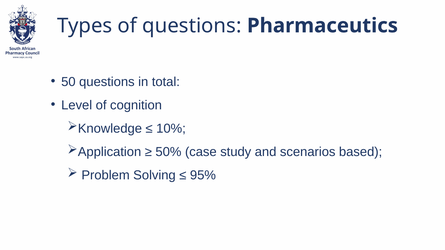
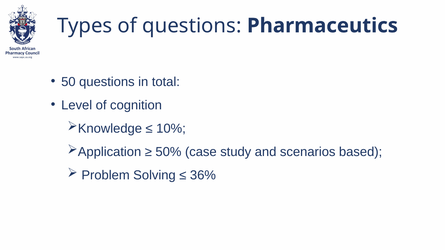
95%: 95% -> 36%
